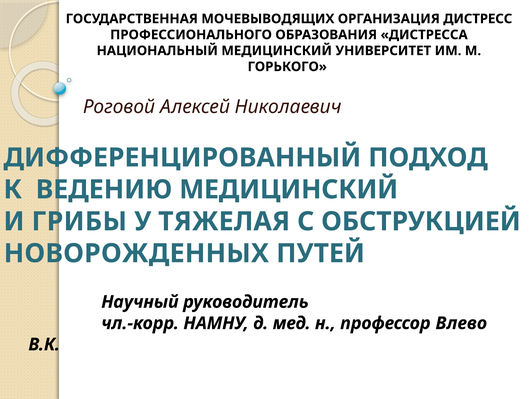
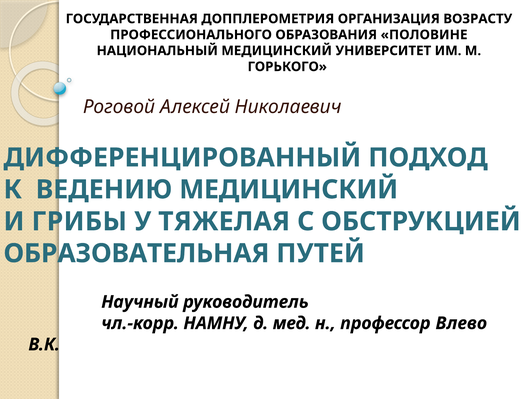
МОЧЕВЫВОДЯЩИХ: МОЧЕВЫВОДЯЩИХ -> ДОППЛЕРОМЕТРИЯ
ДИСТРЕСС: ДИСТРЕСС -> ВОЗРАСТУ
ДИСТРЕССА: ДИСТРЕССА -> ПОЛОВИНЕ
НОВОРОЖДЕННЫХ: НОВОРОЖДЕННЫХ -> ОБРАЗОВАТЕЛЬНАЯ
